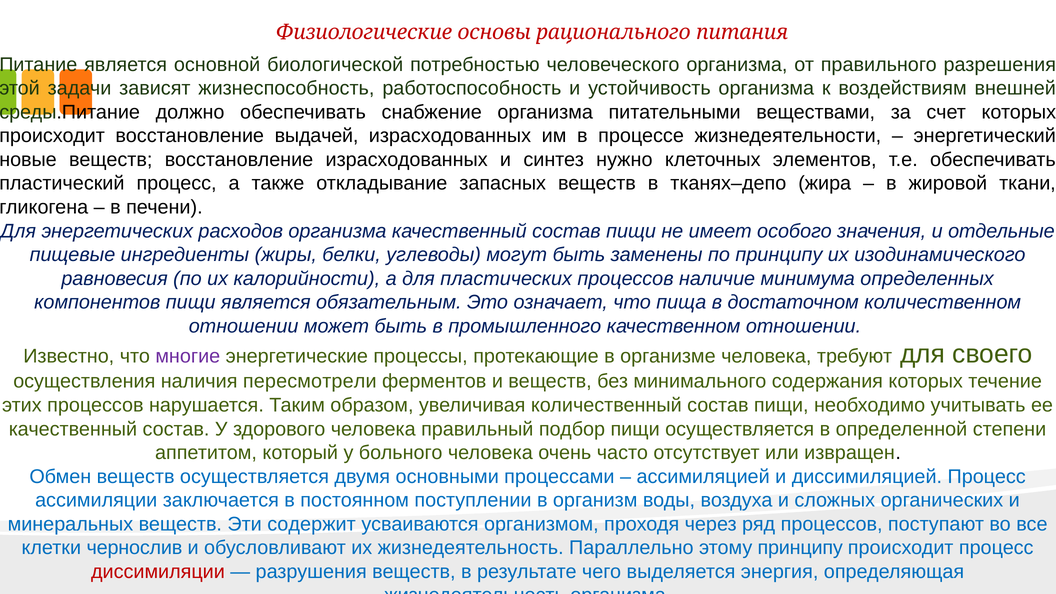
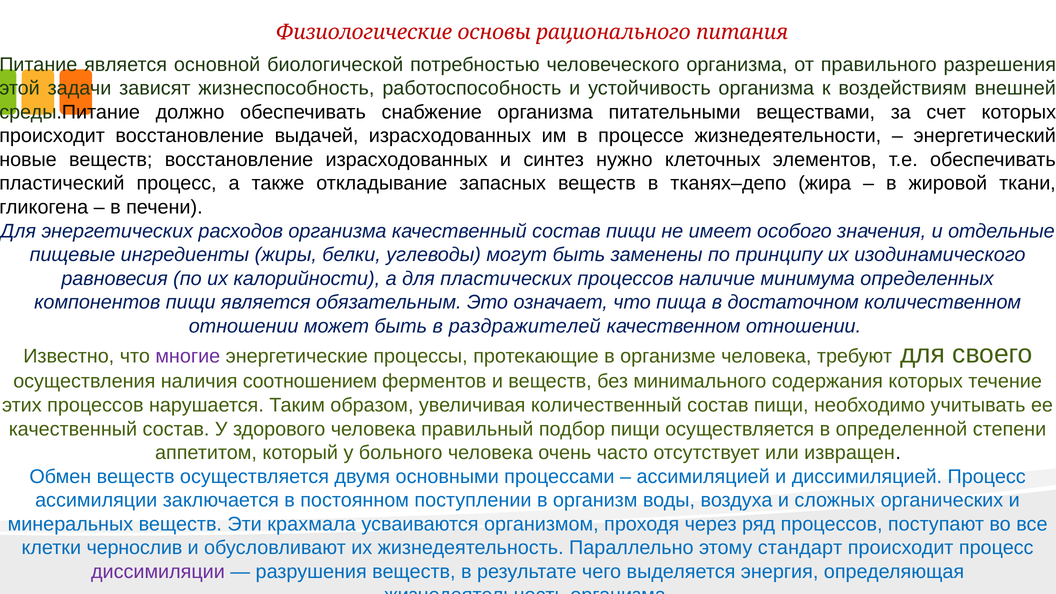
промышленного: промышленного -> раздражителей
пересмотрели: пересмотрели -> соотношением
содержит: содержит -> крахмала
этому принципу: принципу -> стандарт
диссимиляции colour: red -> purple
